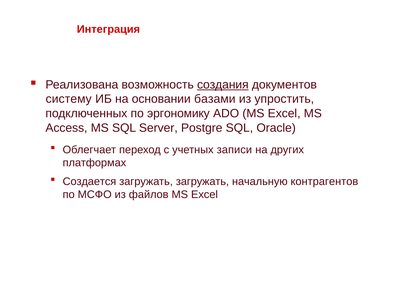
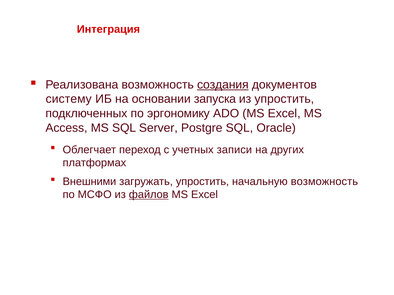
базами: базами -> запуска
Создается: Создается -> Внешними
загружать загружать: загружать -> упростить
начальную контрагентов: контрагентов -> возможность
файлов underline: none -> present
